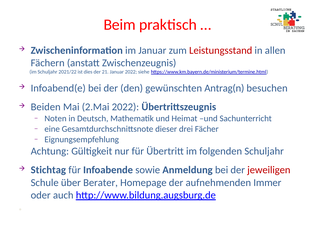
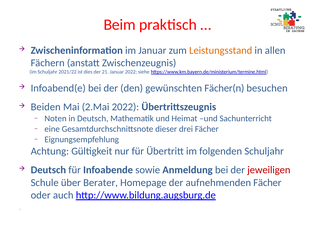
Leistungsstand colour: red -> orange
Antrag(n: Antrag(n -> Fächer(n
Stichtag at (48, 170): Stichtag -> Deutsch
aufnehmenden Immer: Immer -> Fächer
